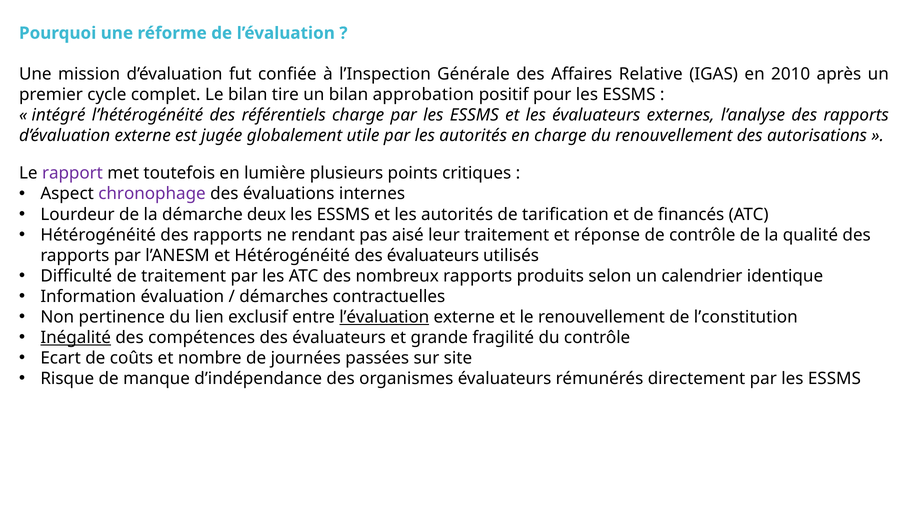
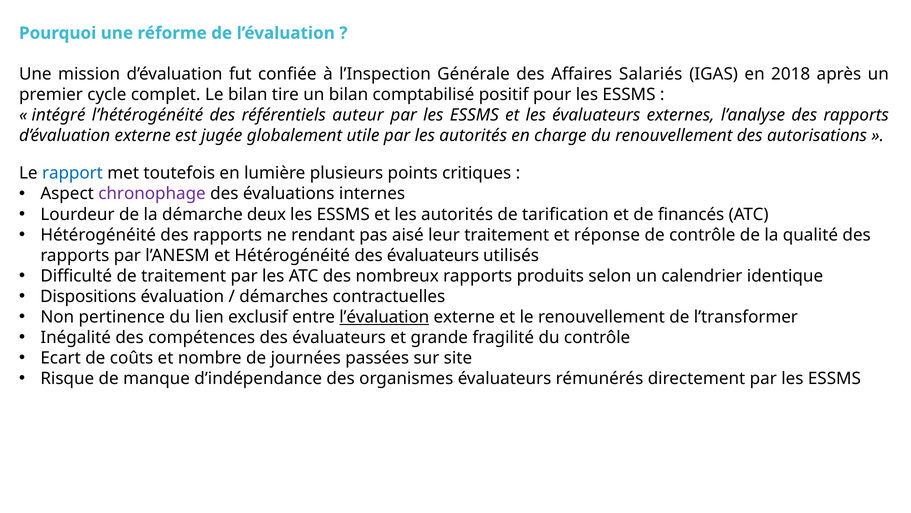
Relative: Relative -> Salariés
2010: 2010 -> 2018
approbation: approbation -> comptabilisé
référentiels charge: charge -> auteur
rapport colour: purple -> blue
Information: Information -> Dispositions
l’constitution: l’constitution -> l’transformer
Inégalité underline: present -> none
